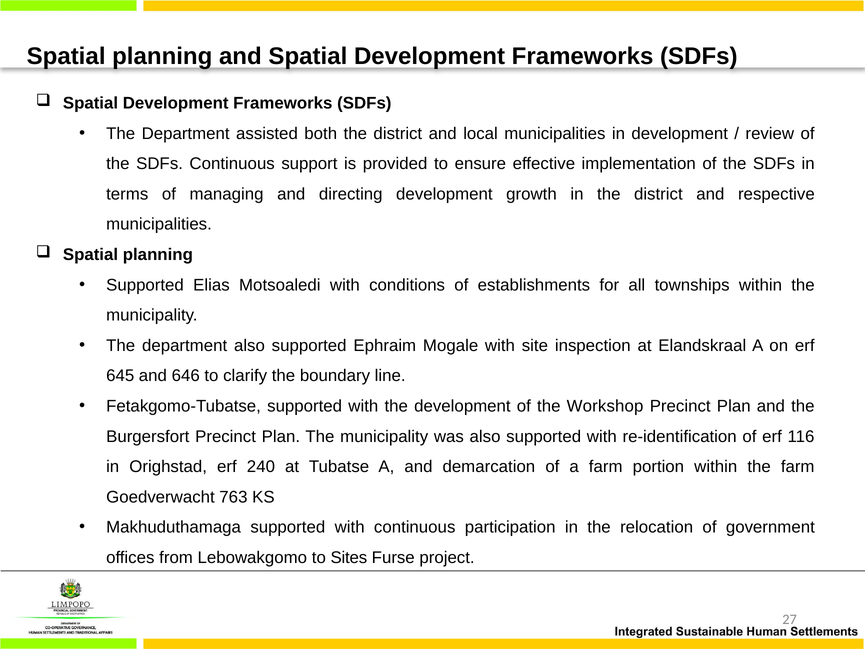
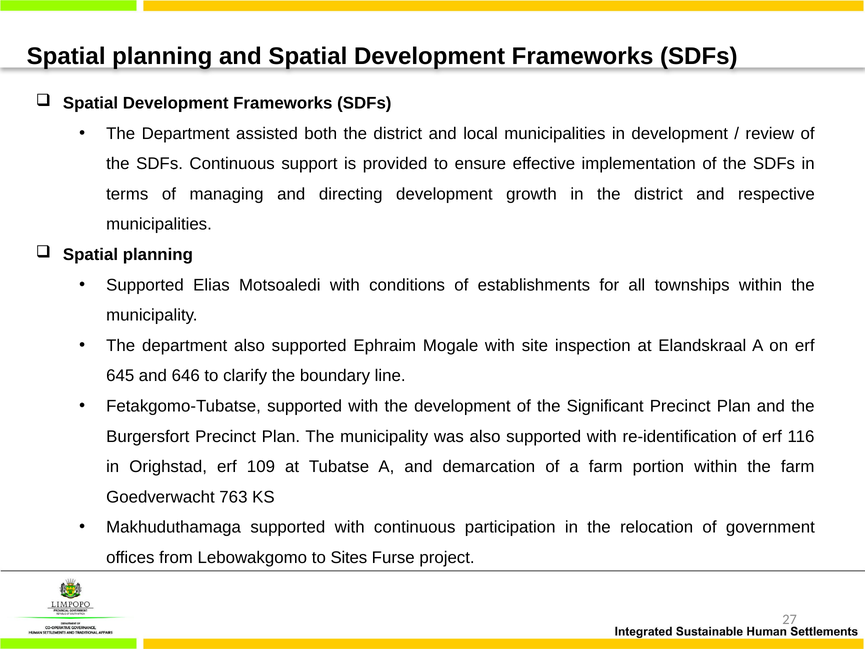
Workshop: Workshop -> Significant
240: 240 -> 109
